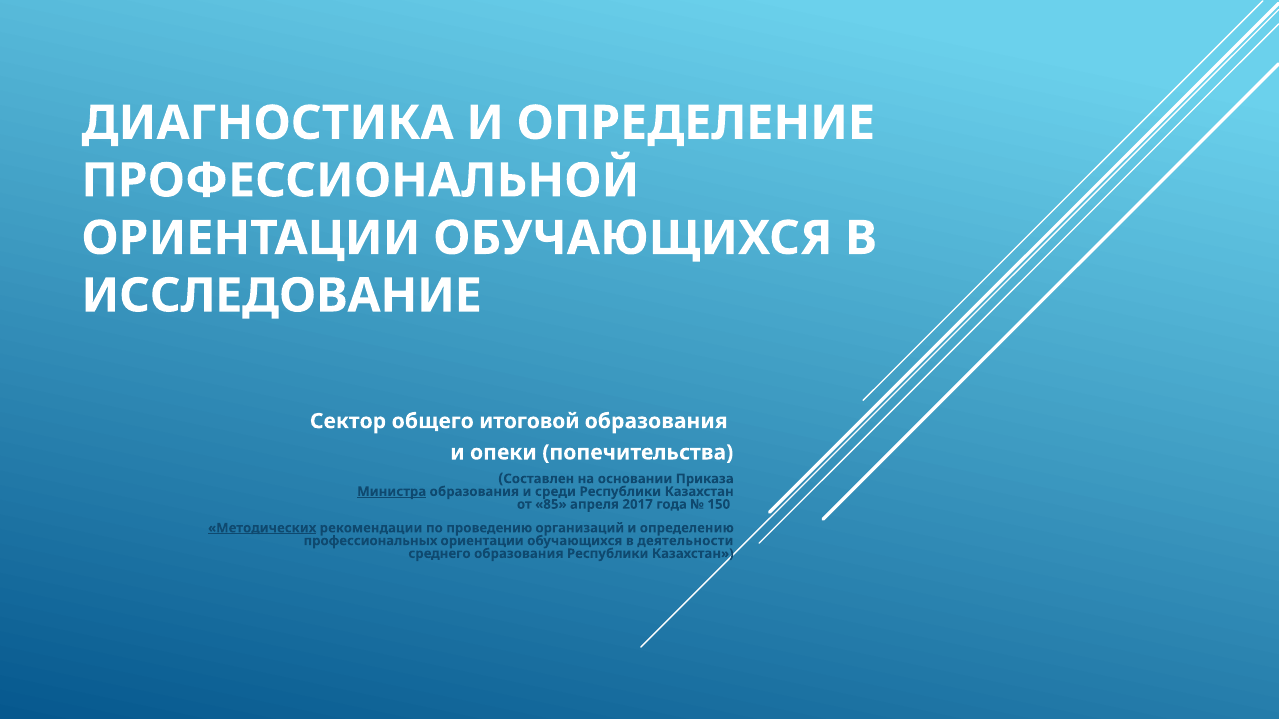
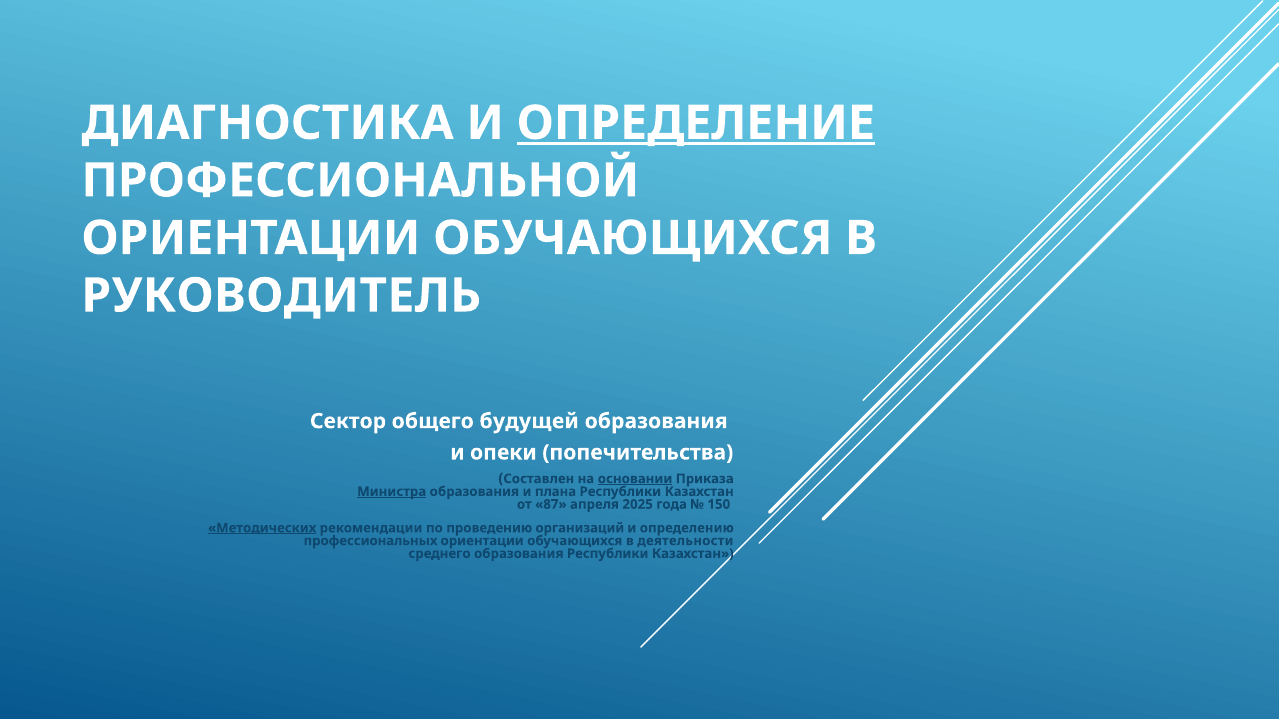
ОПРЕДЕЛЕНИЕ underline: none -> present
ИССЛЕДОВАНИЕ: ИССЛЕДОВАНИЕ -> РУКОВОДИТЕЛЬ
итоговой: итоговой -> будущей
основании underline: none -> present
среди: среди -> плана
85: 85 -> 87
2017: 2017 -> 2025
